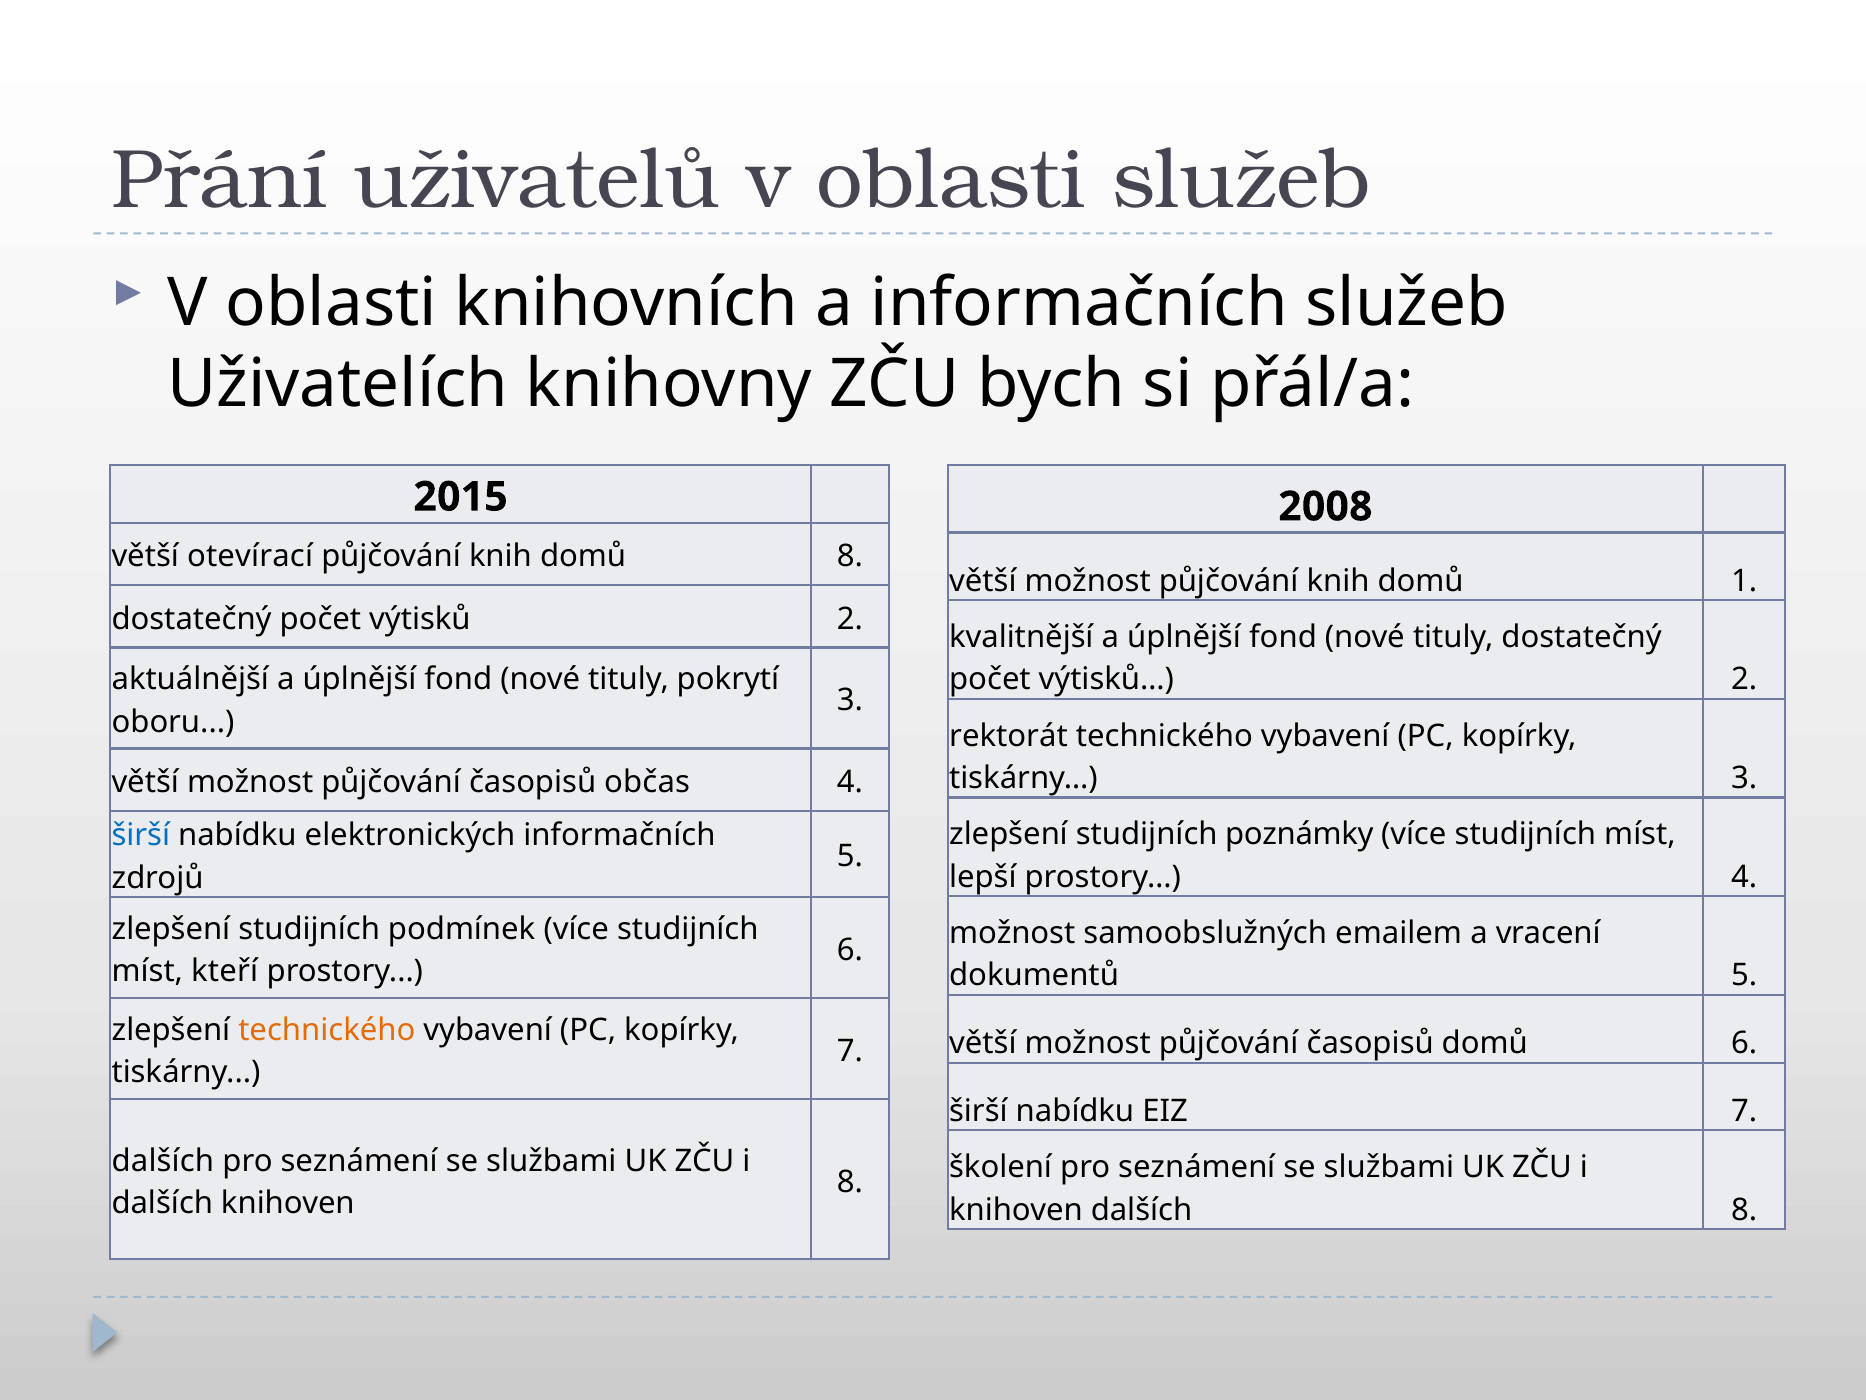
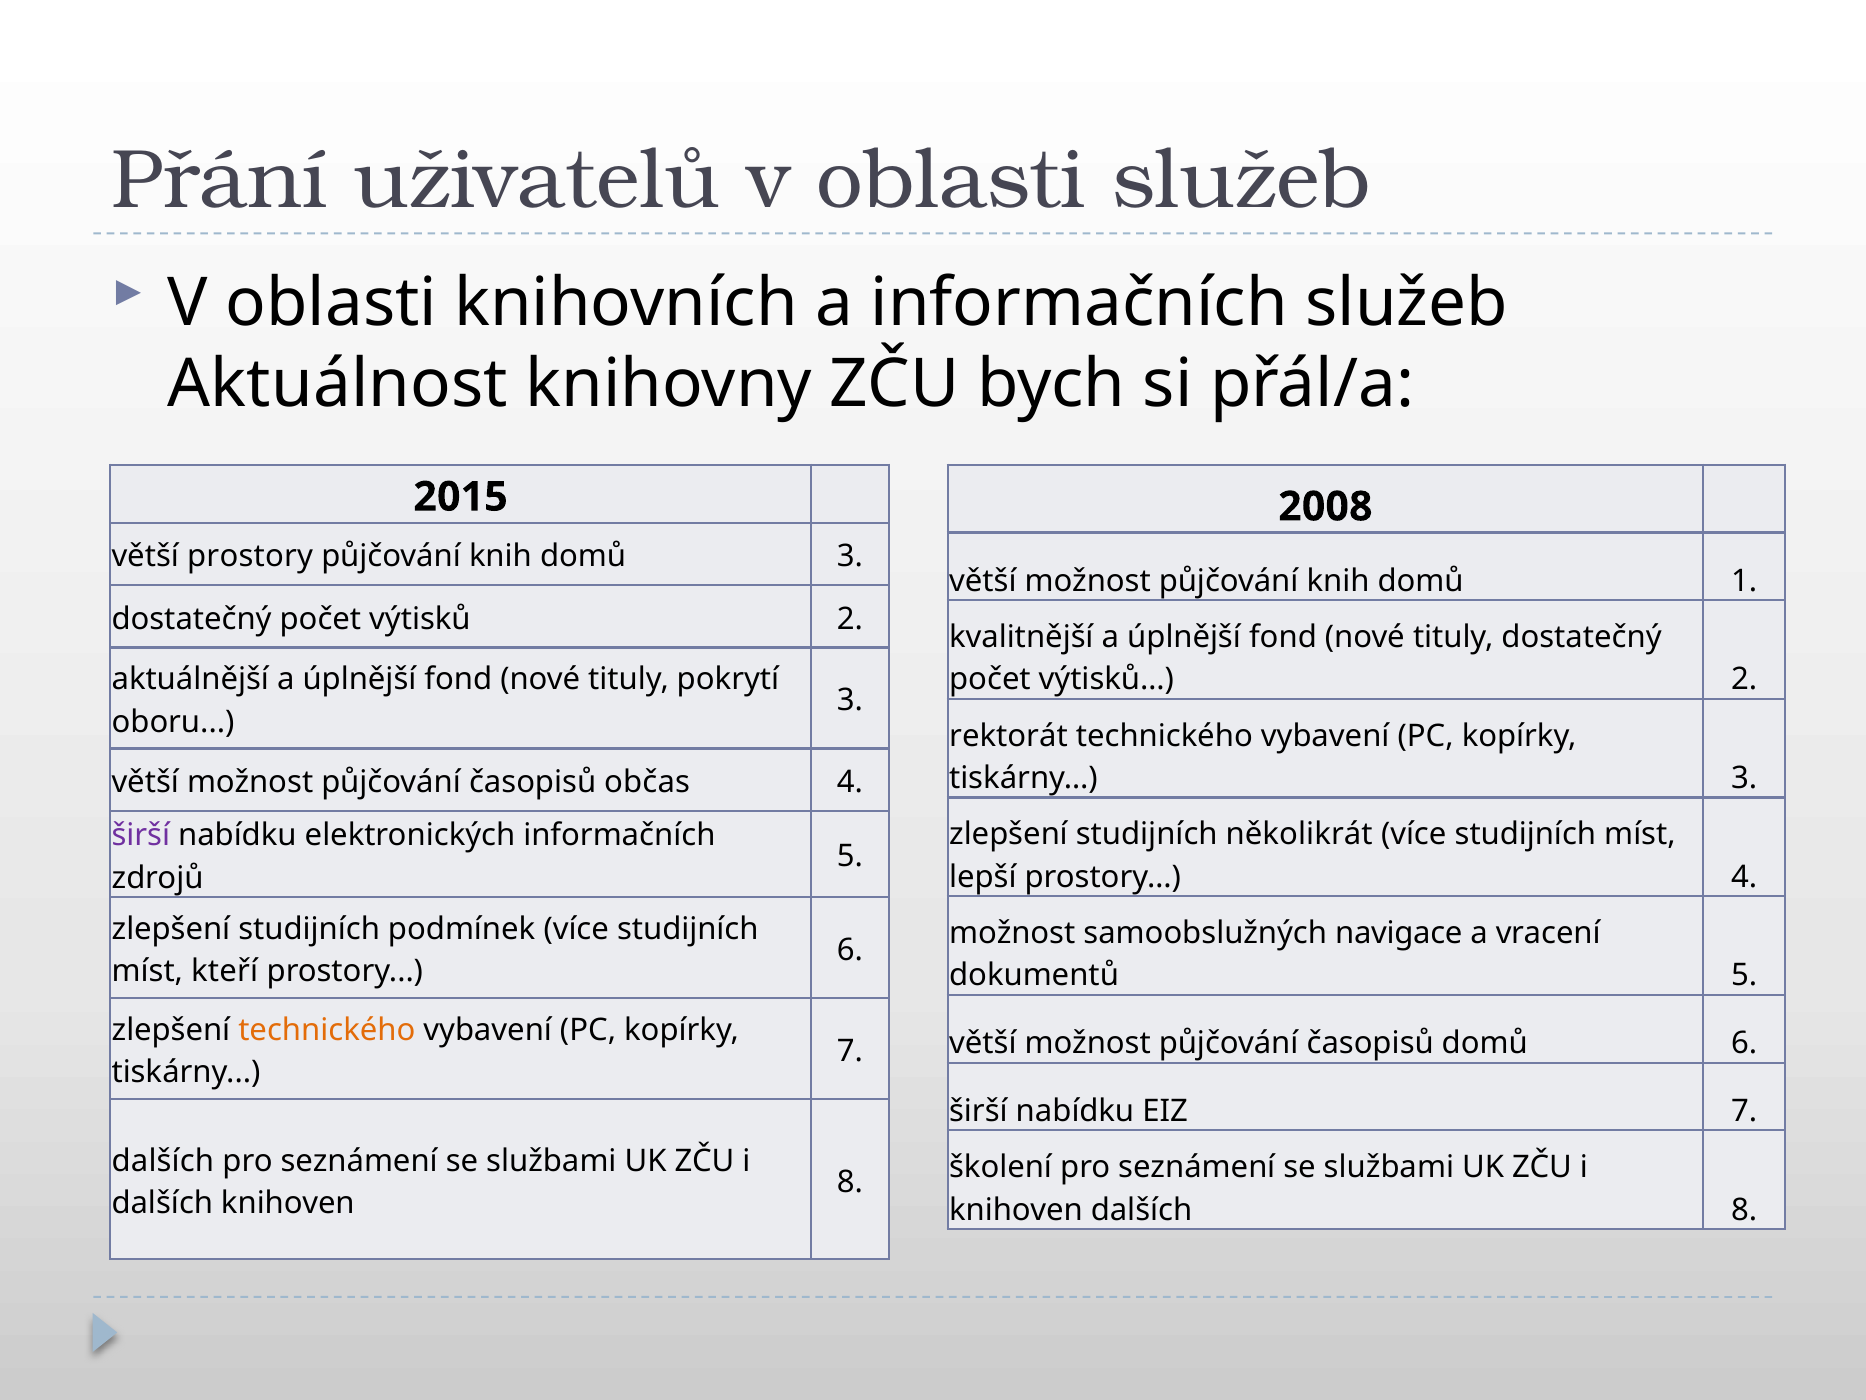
Uživatelích: Uživatelích -> Aktuálnost
větší otevírací: otevírací -> prostory
domů 8: 8 -> 3
poznámky: poznámky -> několikrát
širší at (141, 835) colour: blue -> purple
emailem: emailem -> navigace
